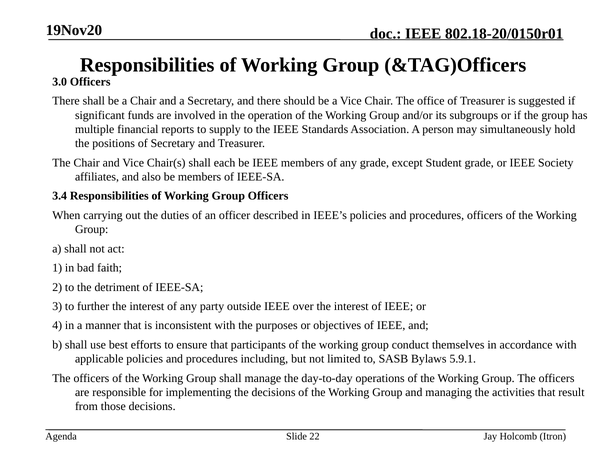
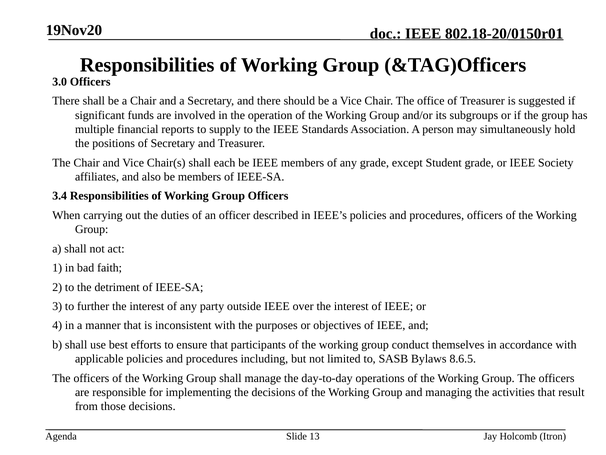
5.9.1: 5.9.1 -> 8.6.5
22: 22 -> 13
